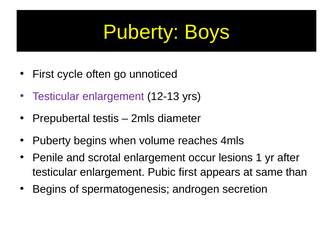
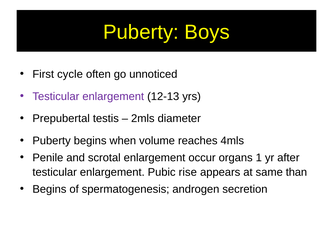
lesions: lesions -> organs
Pubic first: first -> rise
